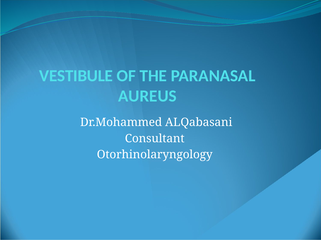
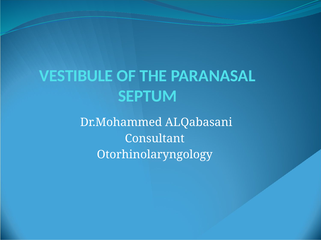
AUREUS: AUREUS -> SEPTUM
